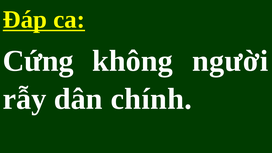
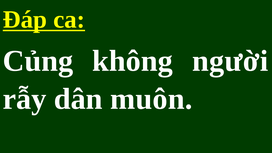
Cứng: Cứng -> Củng
chính: chính -> muôn
